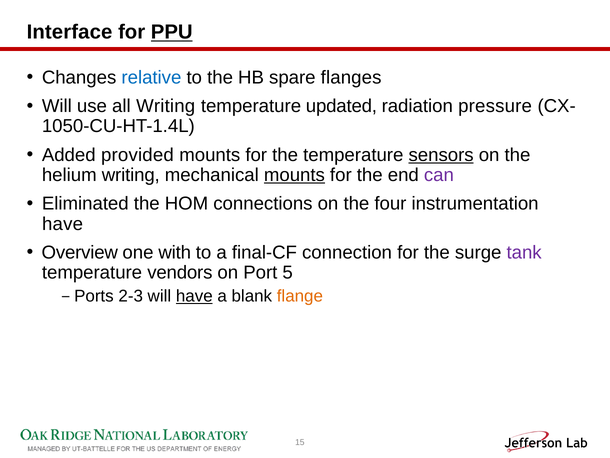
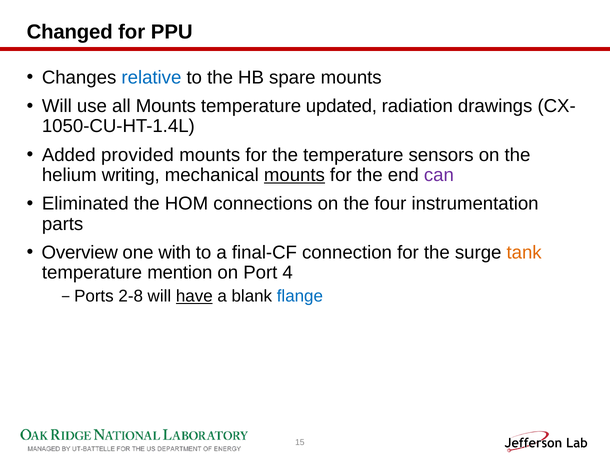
Interface: Interface -> Changed
PPU underline: present -> none
spare flanges: flanges -> mounts
all Writing: Writing -> Mounts
pressure: pressure -> drawings
sensors underline: present -> none
have at (63, 224): have -> parts
tank colour: purple -> orange
vendors: vendors -> mention
5: 5 -> 4
2-3: 2-3 -> 2-8
flange colour: orange -> blue
